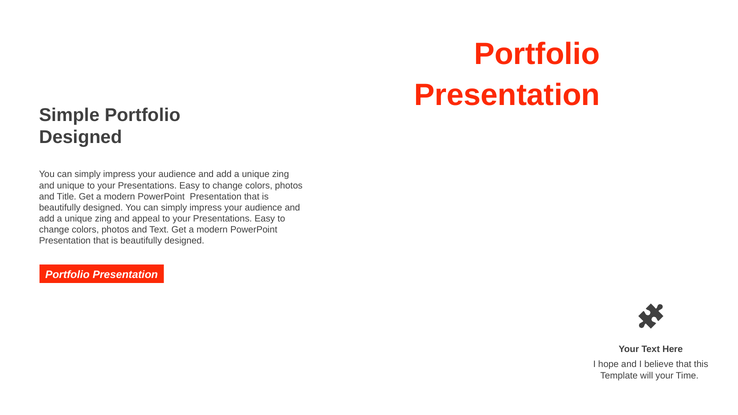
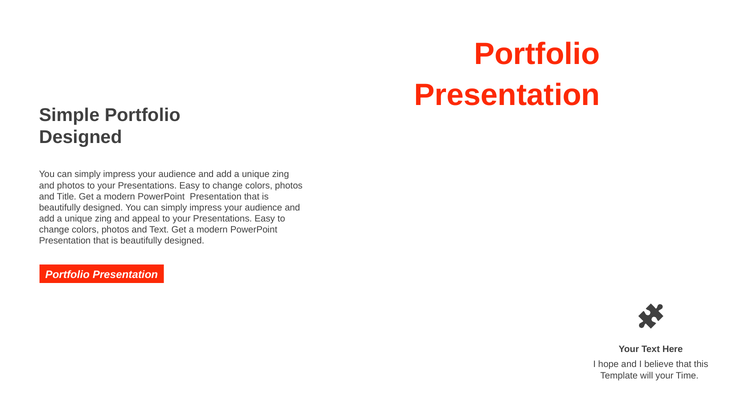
and unique: unique -> photos
